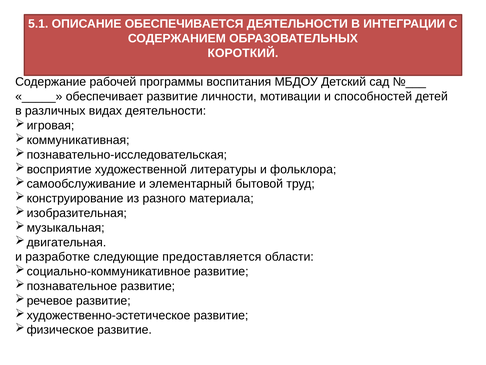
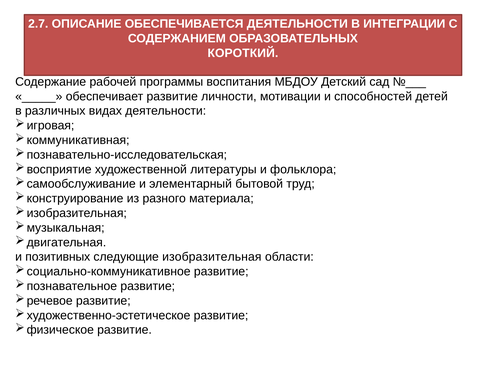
5.1: 5.1 -> 2.7
разработке: разработке -> позитивных
предоставляется: предоставляется -> изобразительная
